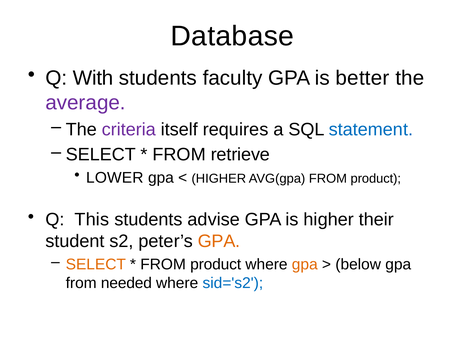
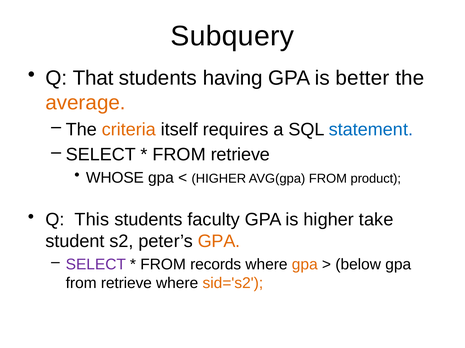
Database: Database -> Subquery
With: With -> That
faculty: faculty -> having
average colour: purple -> orange
criteria colour: purple -> orange
LOWER: LOWER -> WHOSE
advise: advise -> faculty
their: their -> take
SELECT at (96, 265) colour: orange -> purple
product at (216, 265): product -> records
needed at (126, 284): needed -> retrieve
sid='s2 colour: blue -> orange
